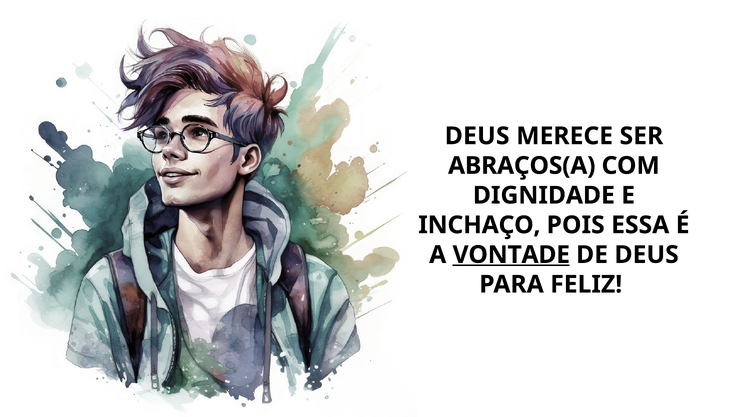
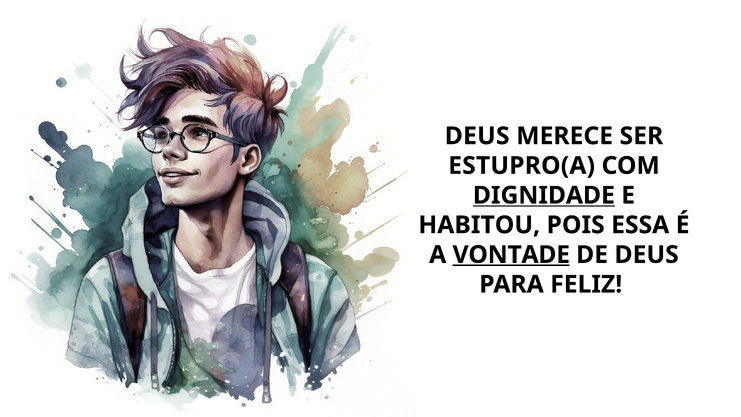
ABRAÇOS(A: ABRAÇOS(A -> ESTUPRO(A
DIGNIDADE underline: none -> present
INCHAÇO: INCHAÇO -> HABITOU
